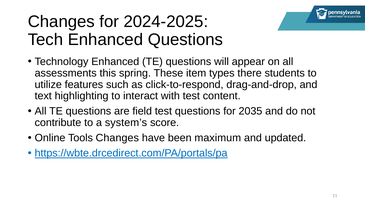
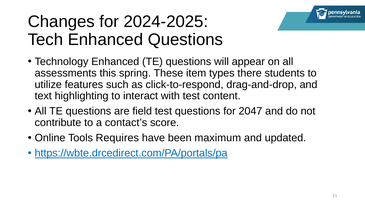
2035: 2035 -> 2047
system’s: system’s -> contact’s
Tools Changes: Changes -> Requires
